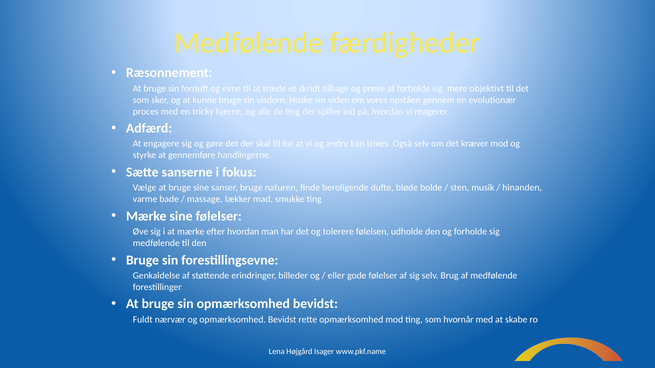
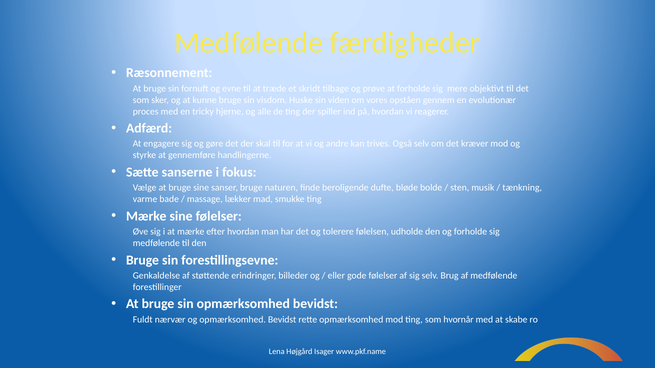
hinanden: hinanden -> tænkning
